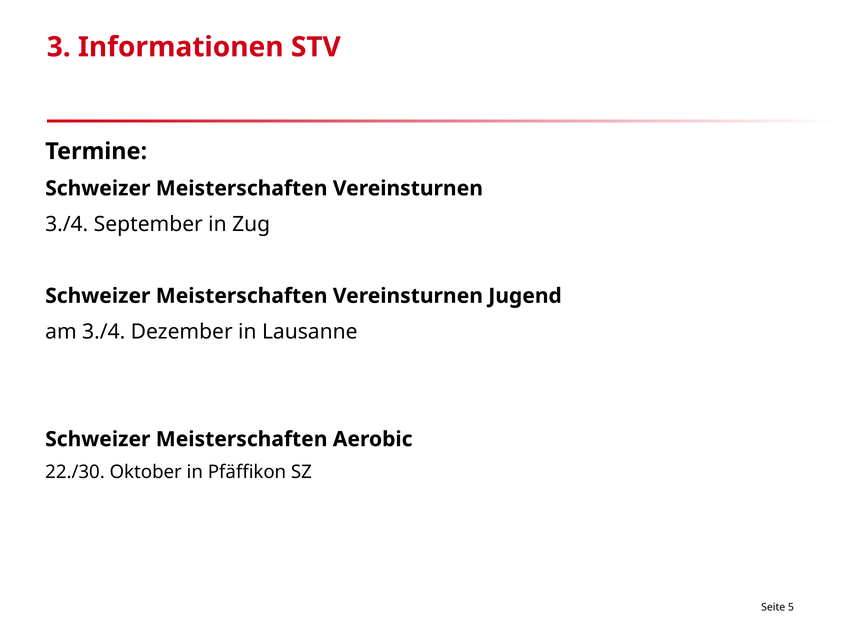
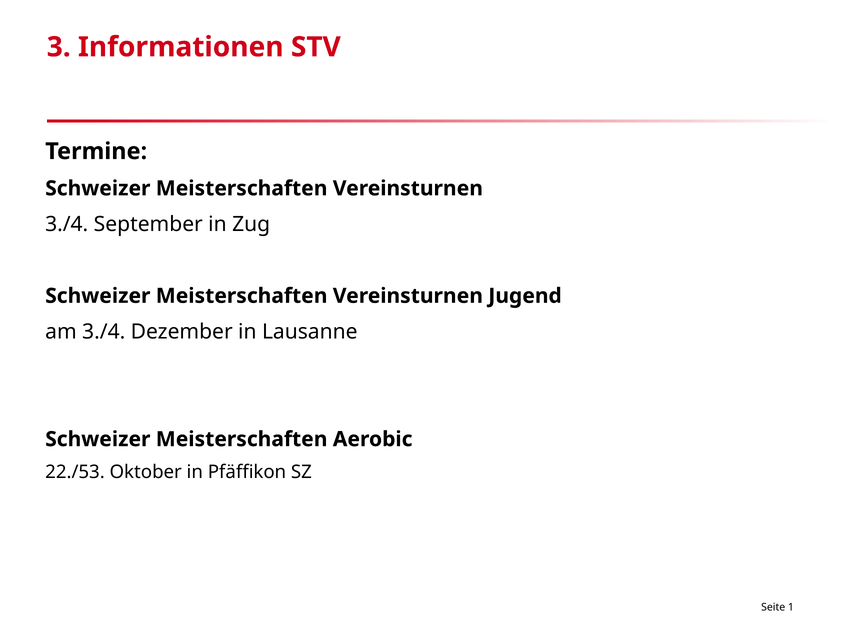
22./30: 22./30 -> 22./53
5: 5 -> 1
